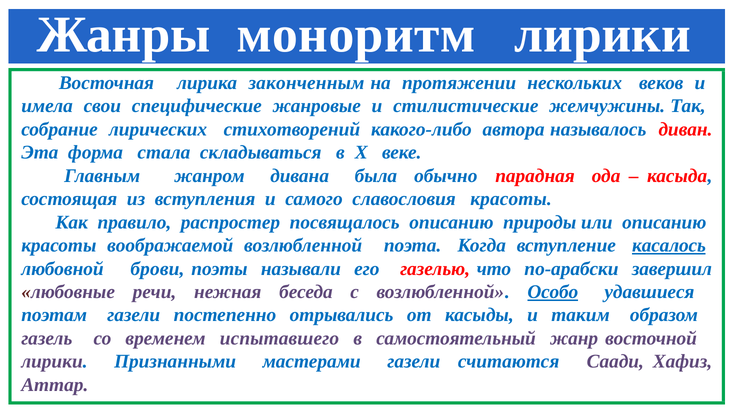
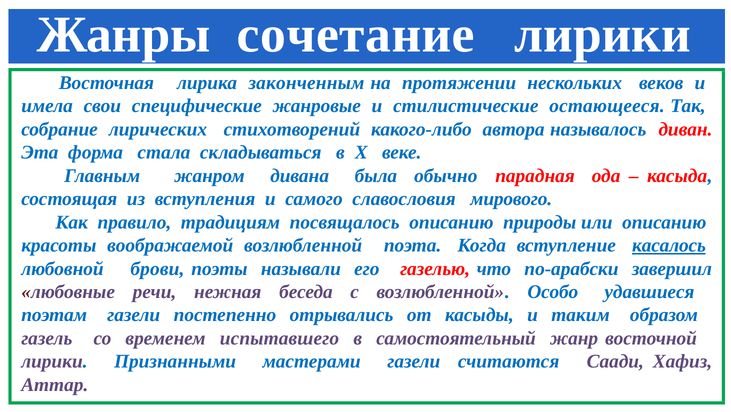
моноритм: моноритм -> сочетание
жемчужины: жемчужины -> остающееся
славословия красоты: красоты -> мирового
распростер: распростер -> традициям
Особо underline: present -> none
